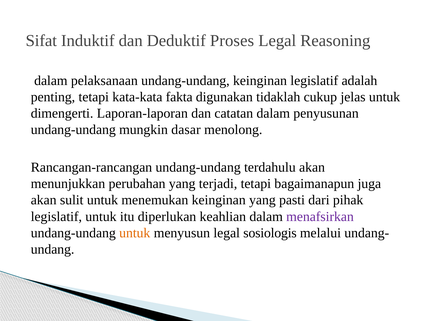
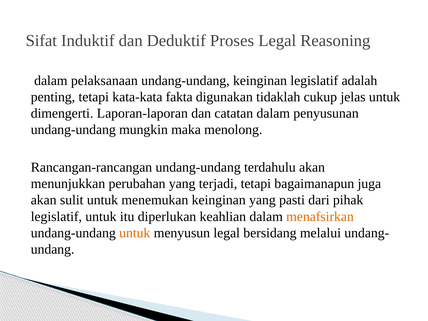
dasar: dasar -> maka
menafsirkan colour: purple -> orange
sosiologis: sosiologis -> bersidang
